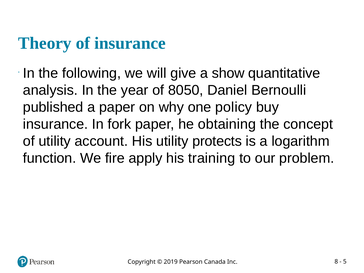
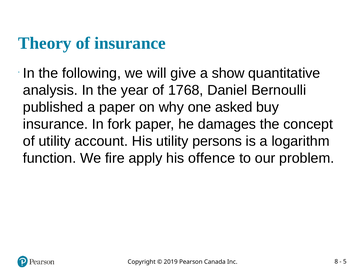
8050: 8050 -> 1768
policy: policy -> asked
obtaining: obtaining -> damages
protects: protects -> persons
training: training -> offence
